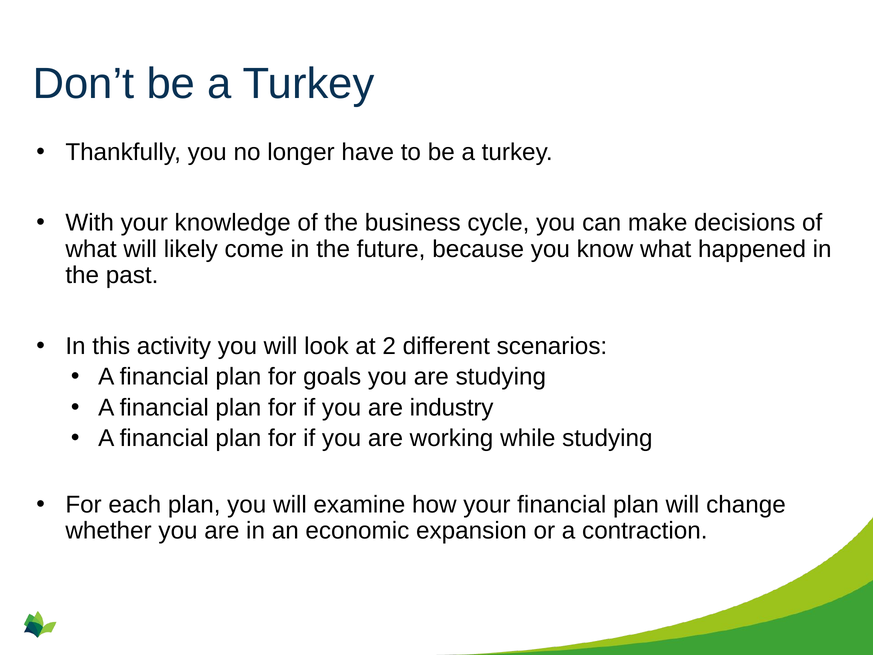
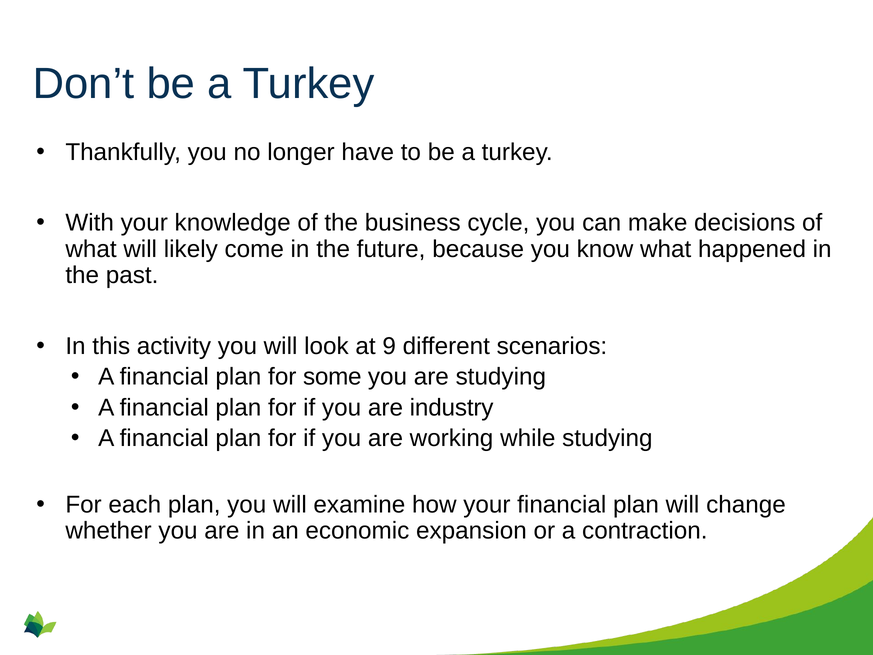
2: 2 -> 9
goals: goals -> some
